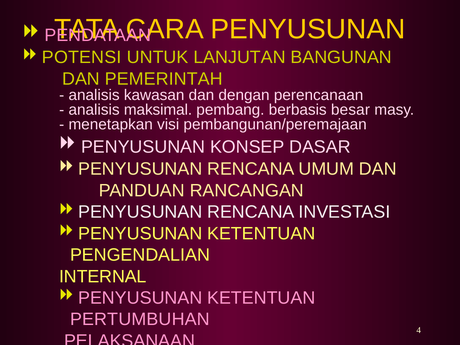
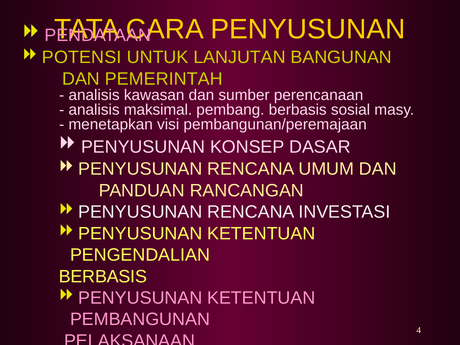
dengan: dengan -> sumber
besar: besar -> sosial
INTERNAL at (103, 276): INTERNAL -> BERBASIS
PERTUMBUHAN: PERTUMBUHAN -> PEMBANGUNAN
